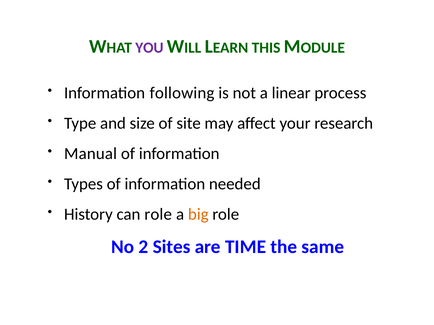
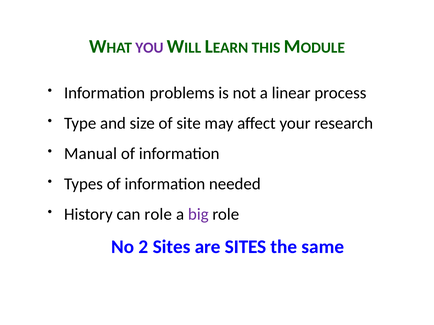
following: following -> problems
big colour: orange -> purple
are TIME: TIME -> SITES
